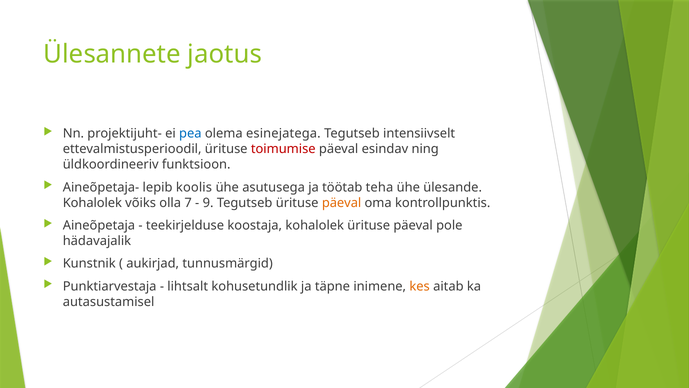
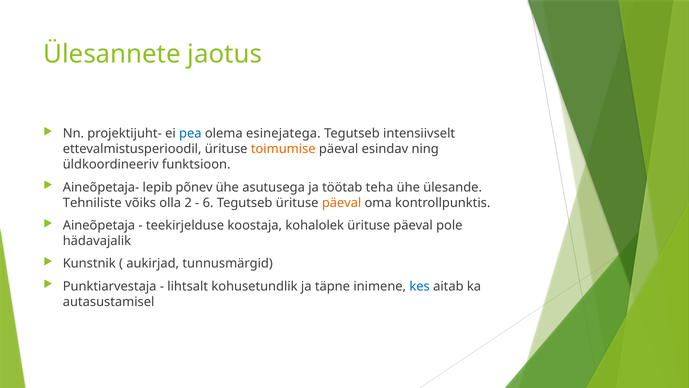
toimumise colour: red -> orange
koolis: koolis -> põnev
Kohalolek at (92, 203): Kohalolek -> Tehniliste
7: 7 -> 2
9: 9 -> 6
kes colour: orange -> blue
